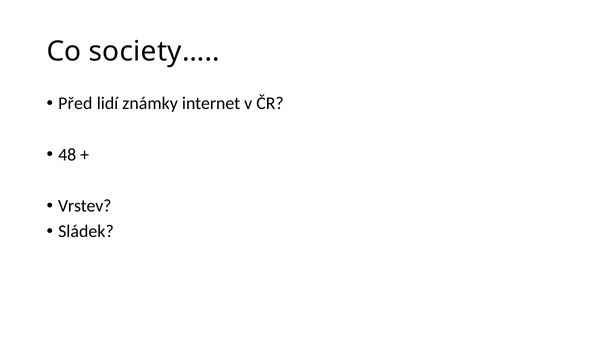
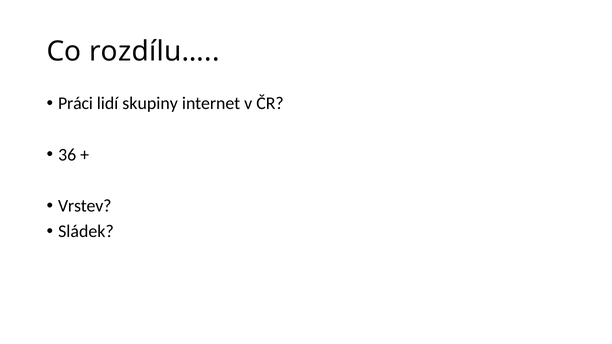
society…: society… -> rozdílu…
Před: Před -> Práci
známky: známky -> skupiny
48: 48 -> 36
